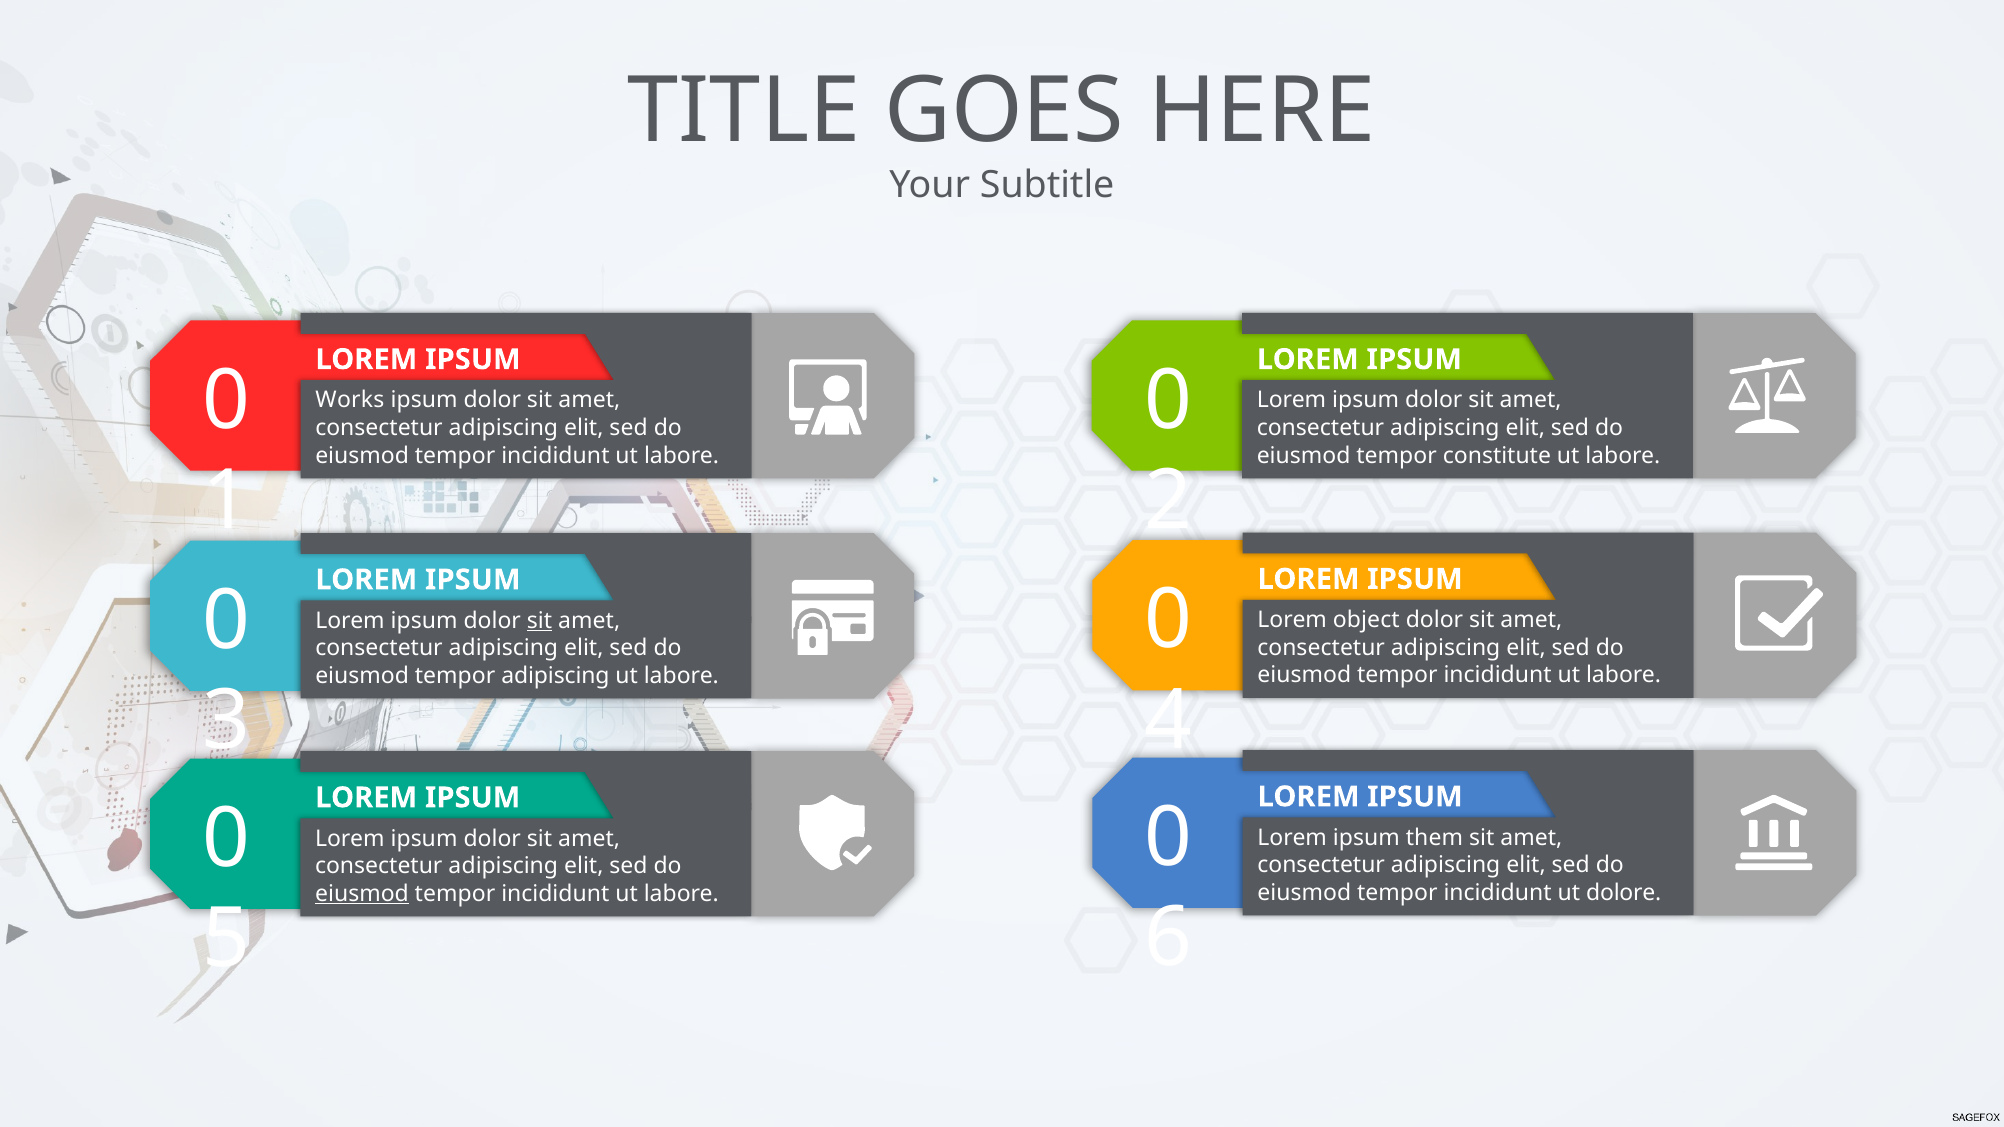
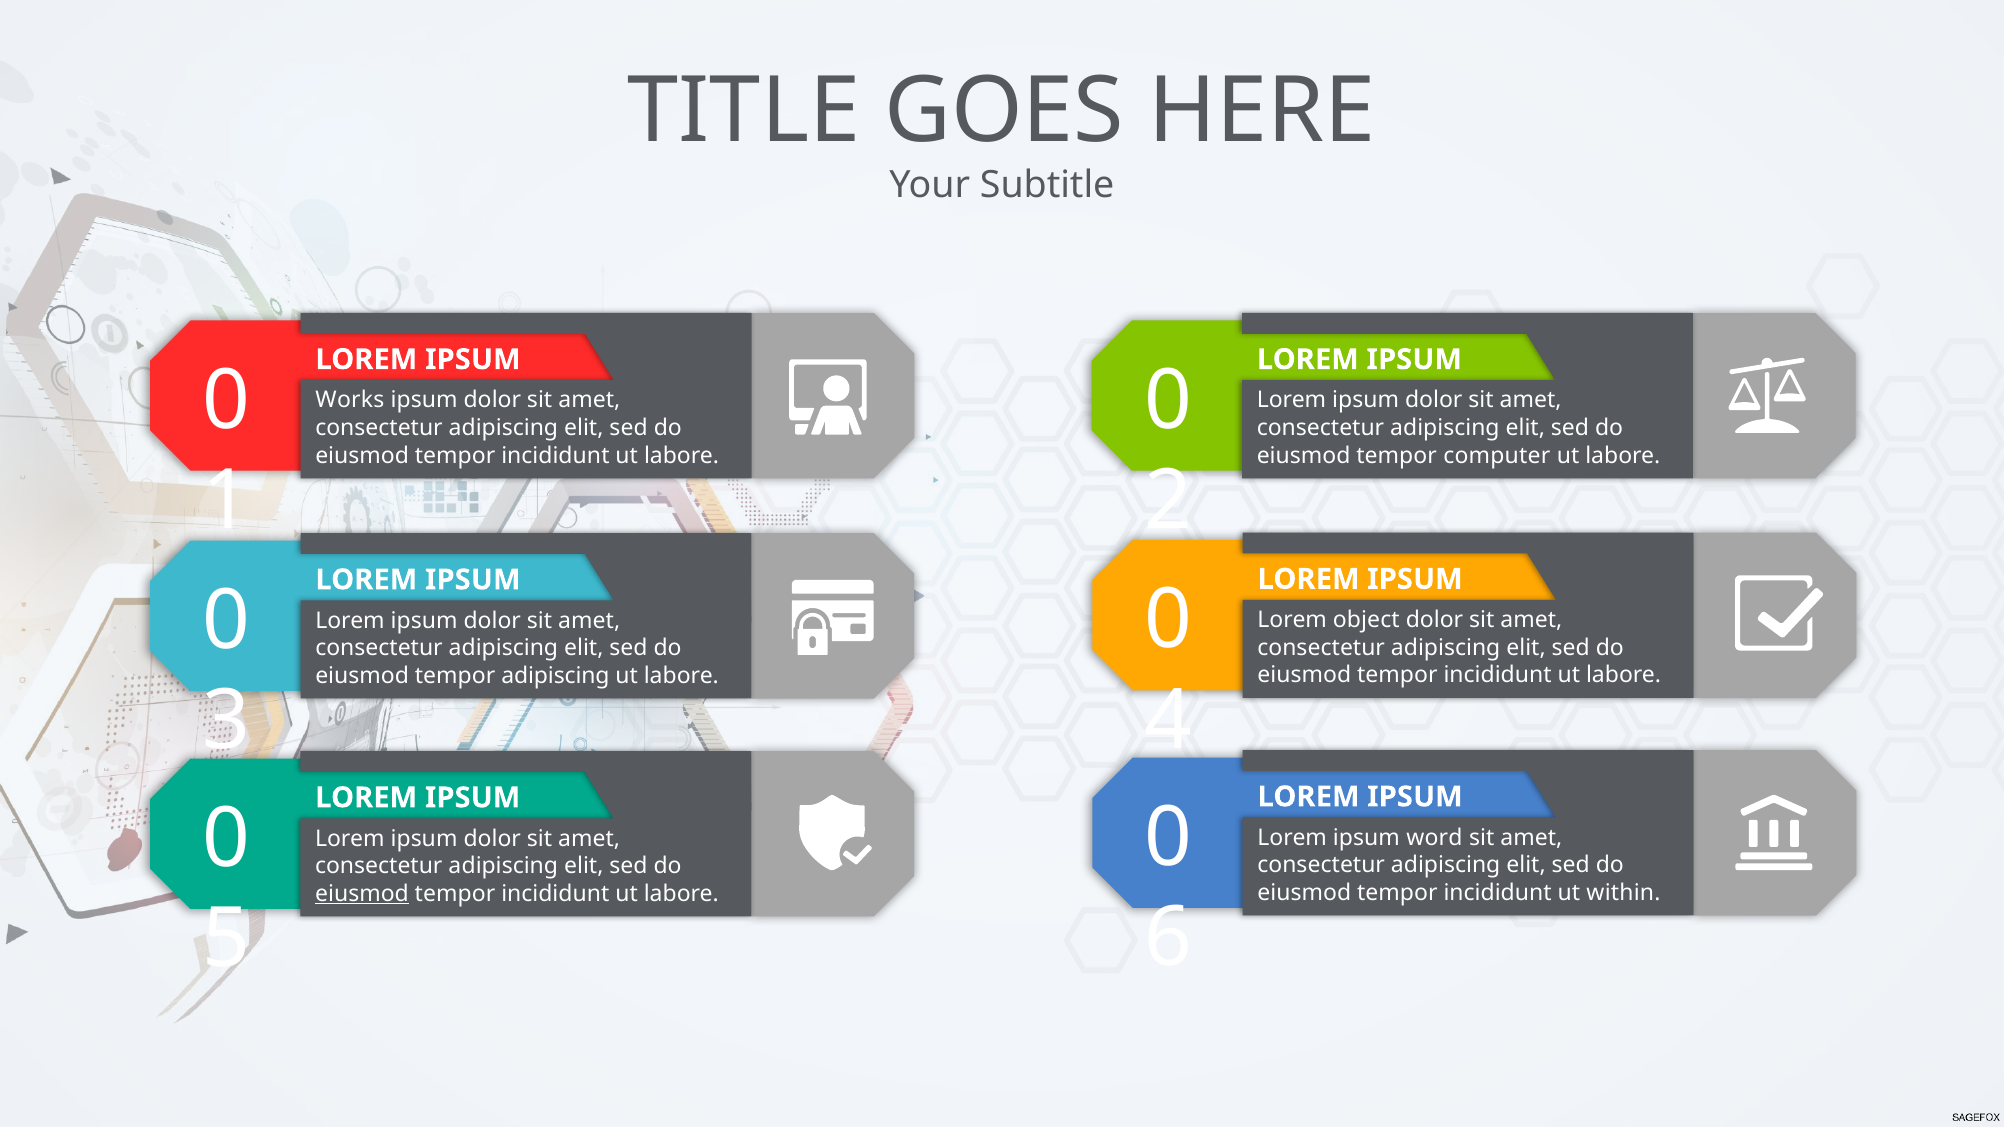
constitute: constitute -> computer
sit at (540, 621) underline: present -> none
them: them -> word
dolore: dolore -> within
